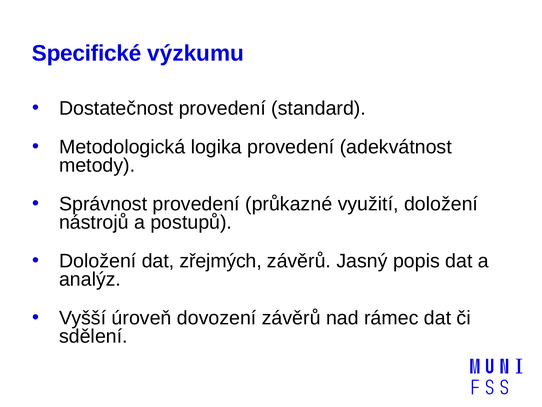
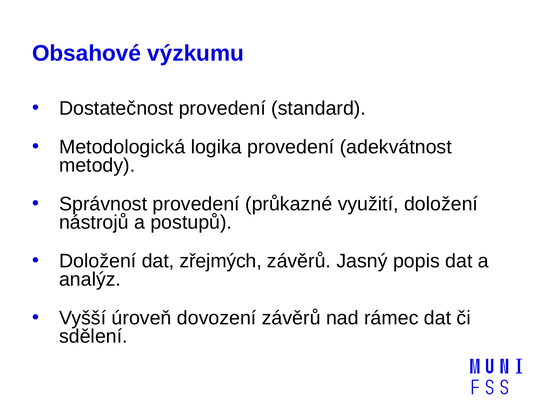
Specifické: Specifické -> Obsahové
